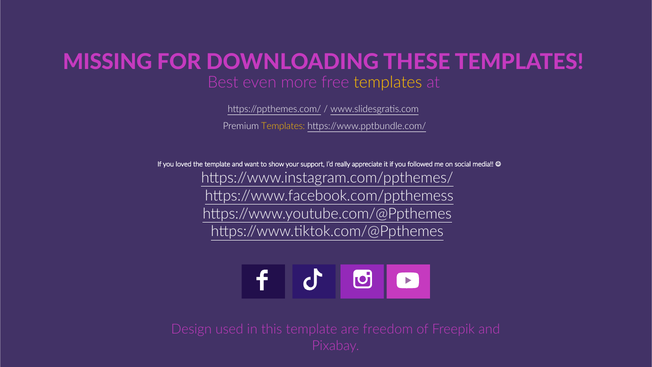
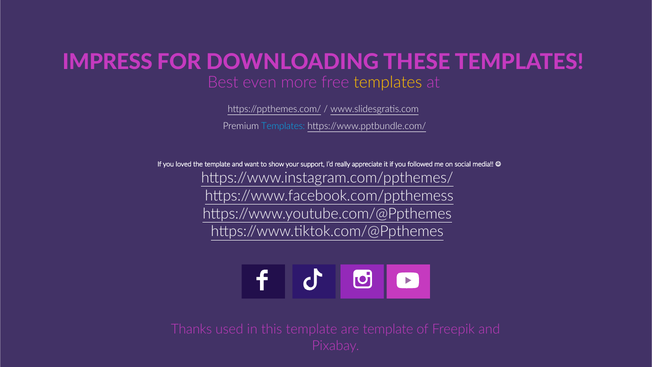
MISSING: MISSING -> IMPRESS
Templates at (283, 126) colour: yellow -> light blue
Design: Design -> Thanks
are freedom: freedom -> template
